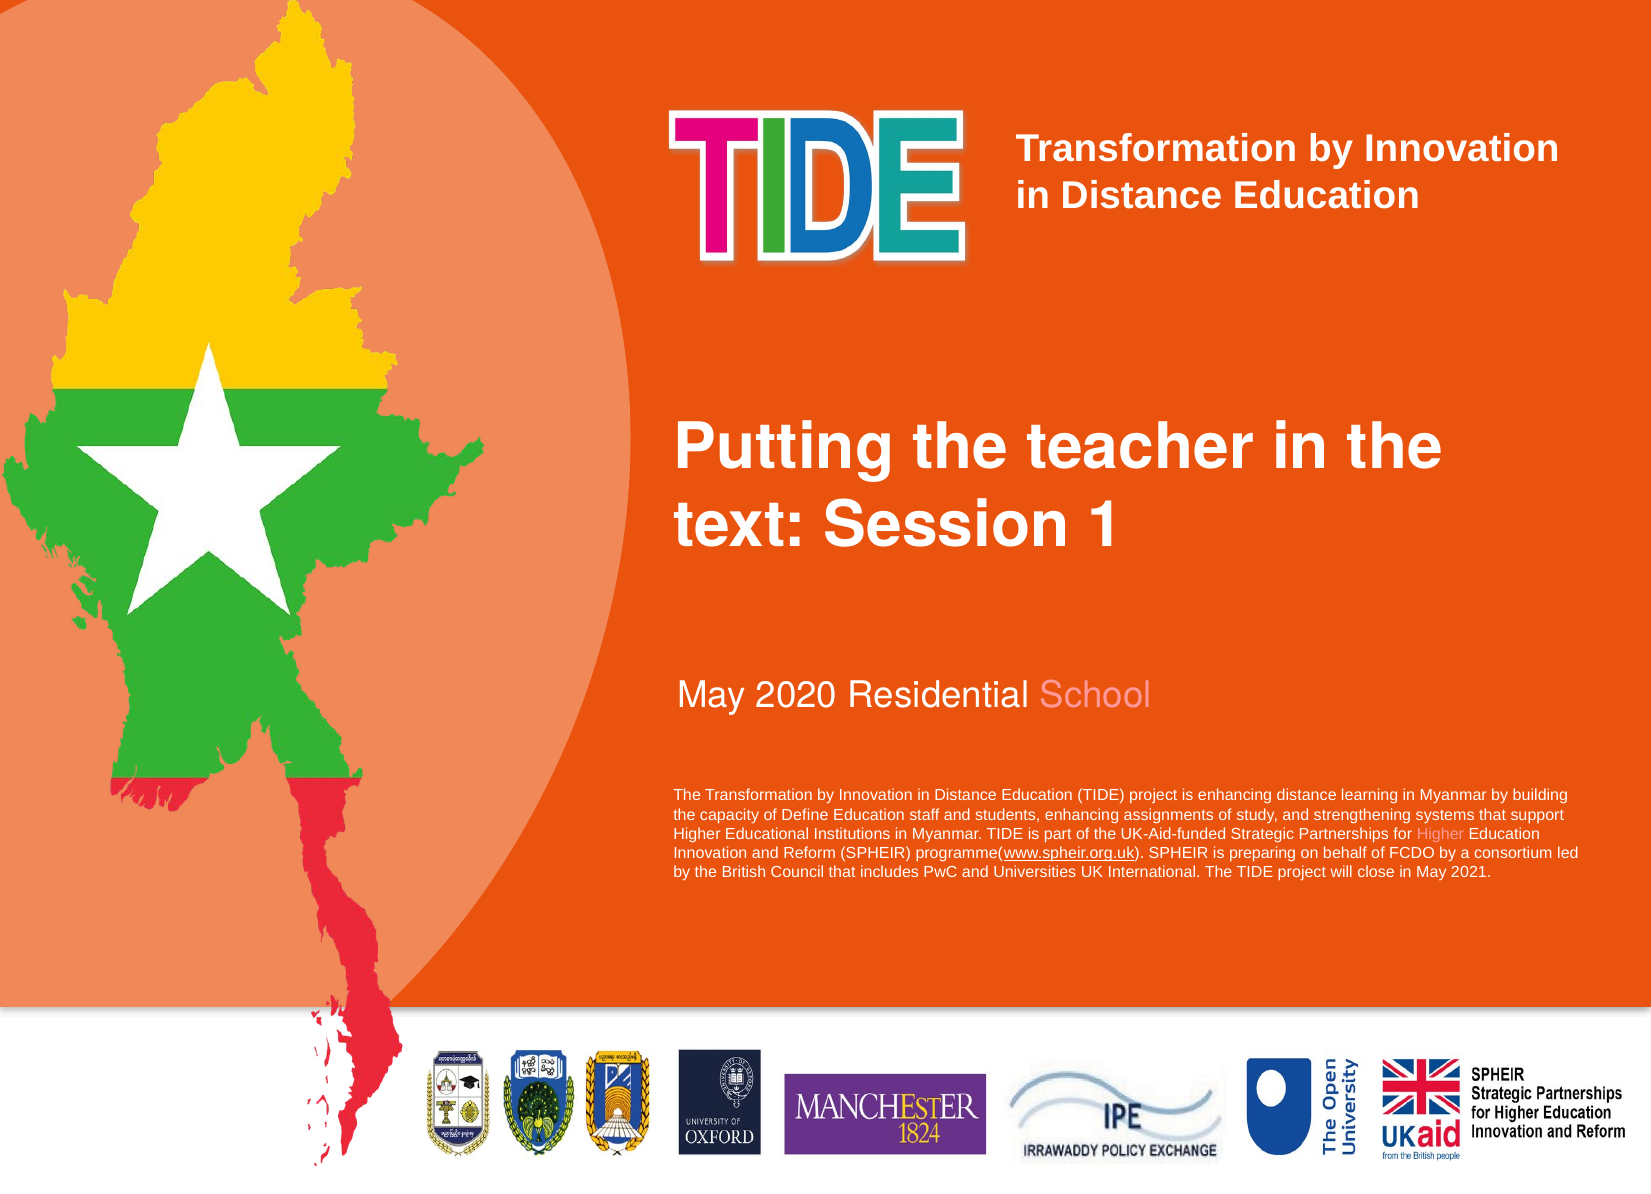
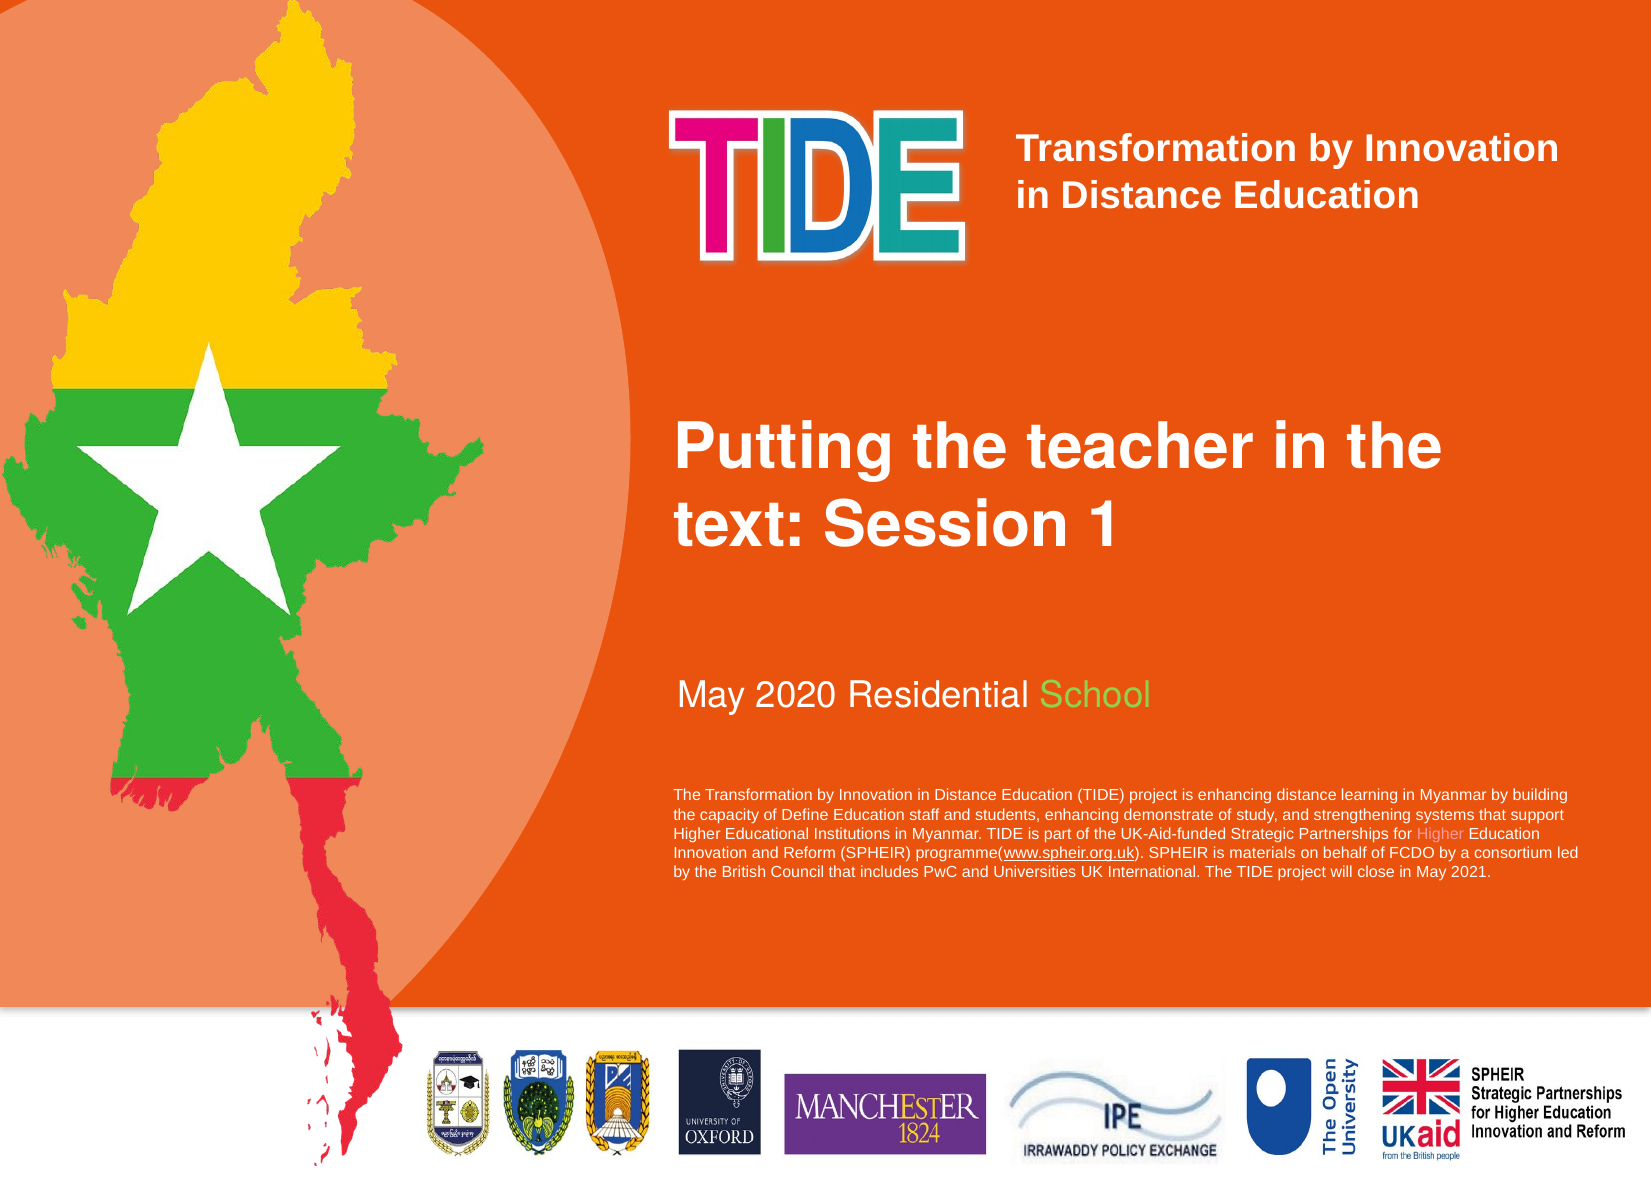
School colour: pink -> light green
assignments: assignments -> demonstrate
preparing: preparing -> materials
